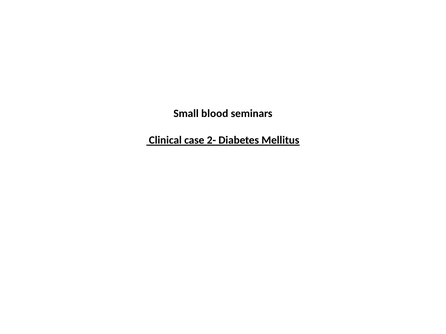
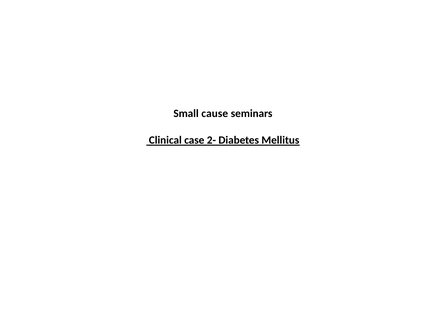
blood: blood -> cause
